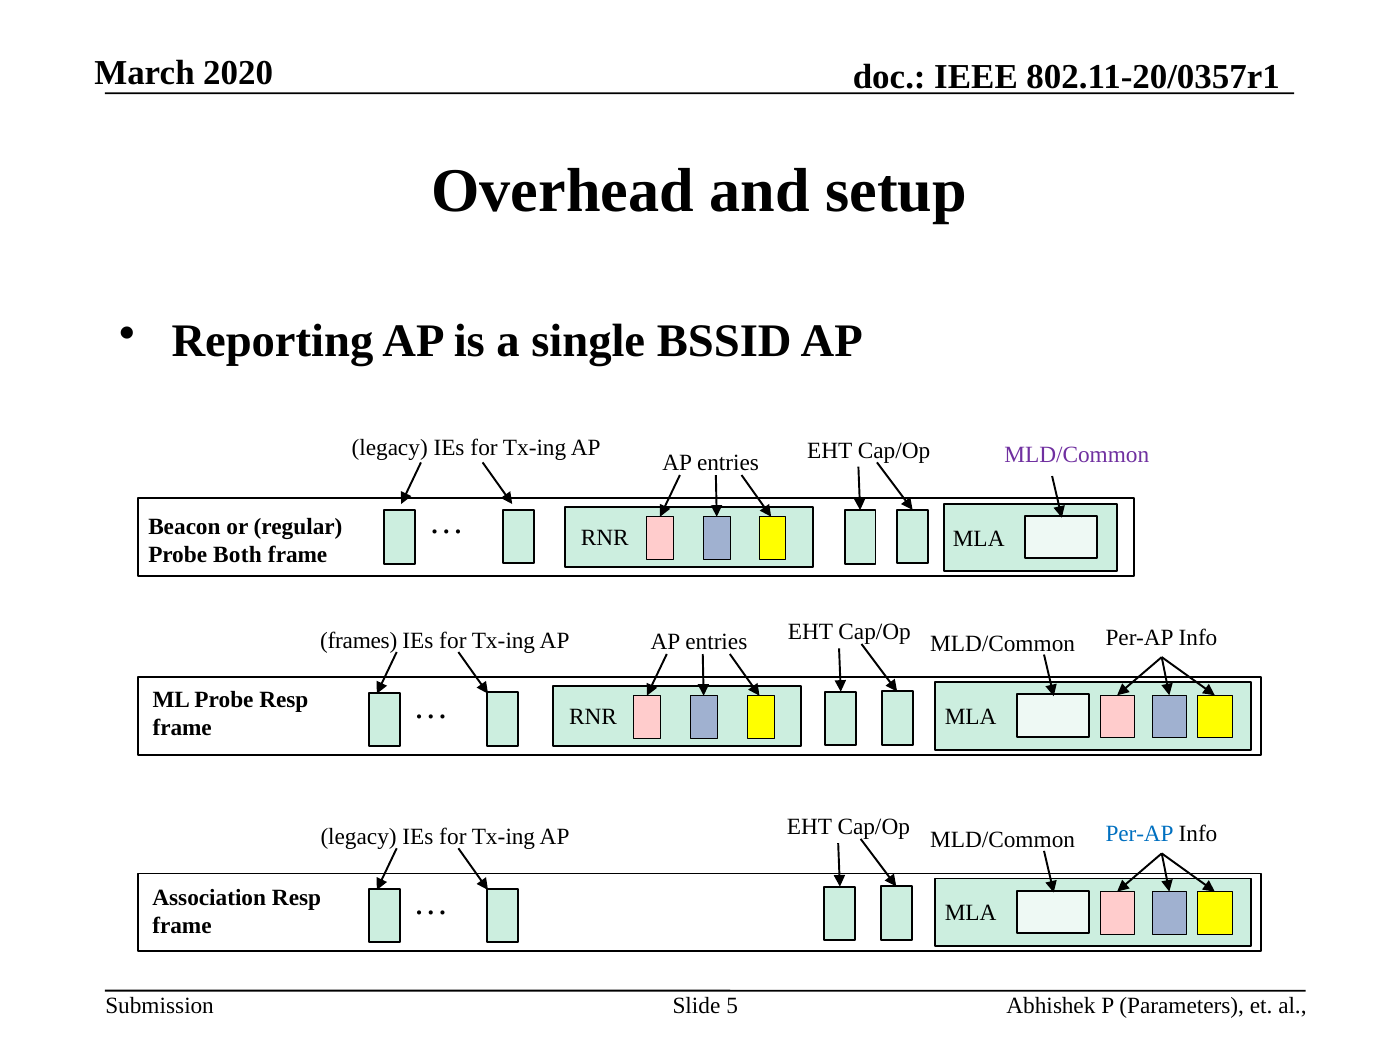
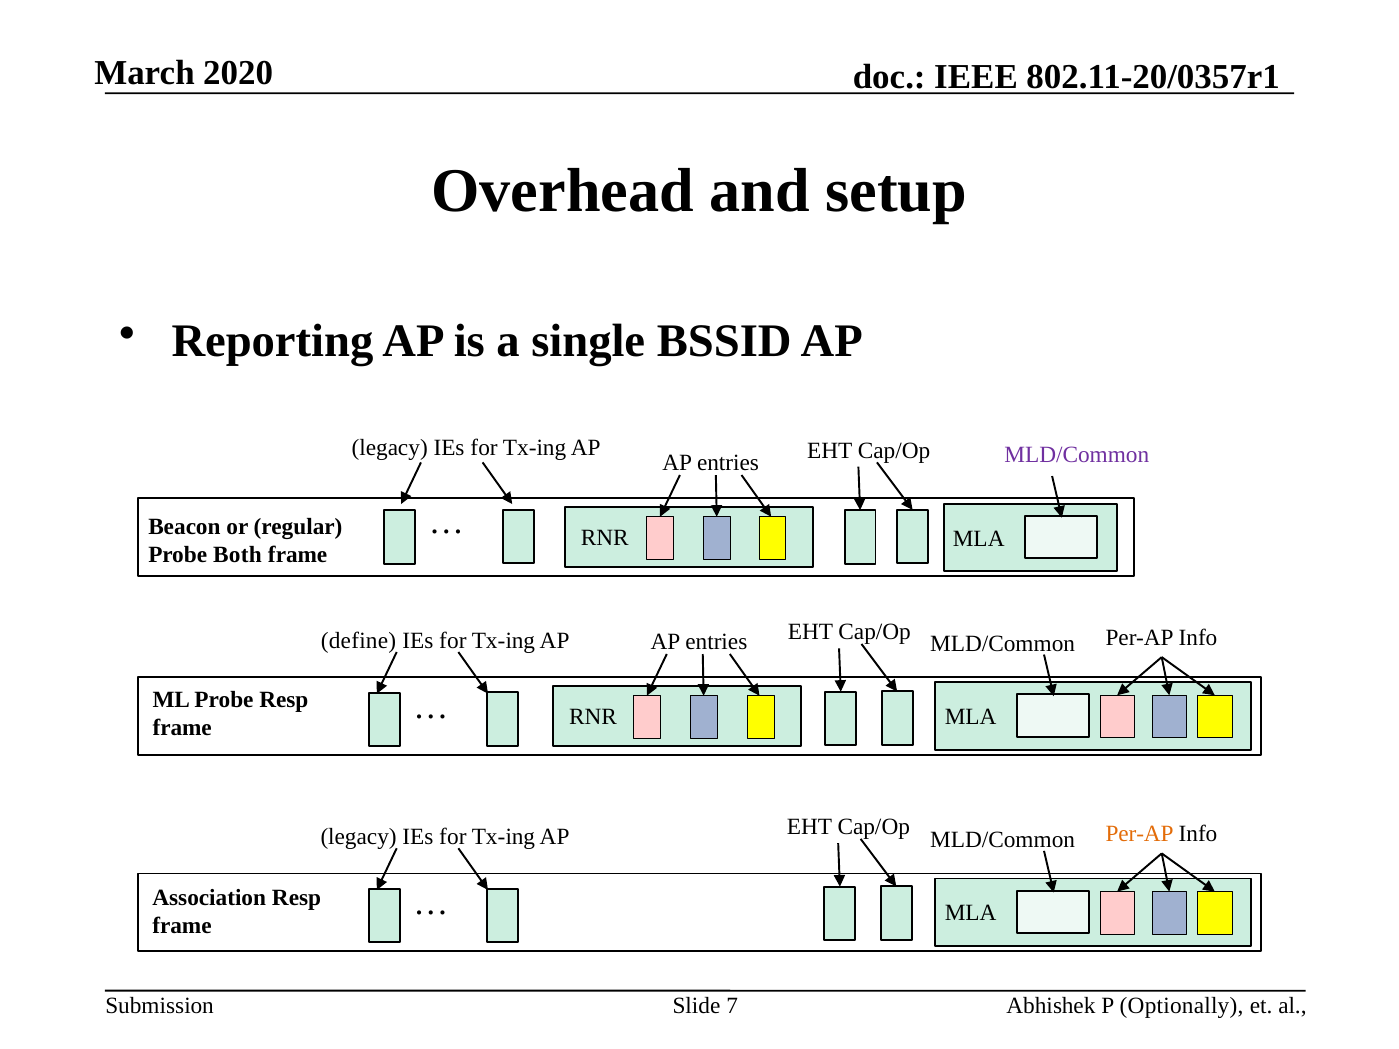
frames: frames -> define
Per-AP at (1140, 834) colour: blue -> orange
5: 5 -> 7
Parameters: Parameters -> Optionally
